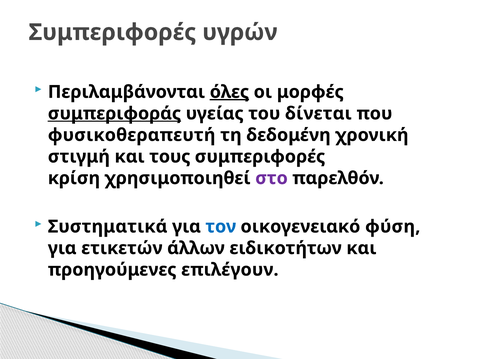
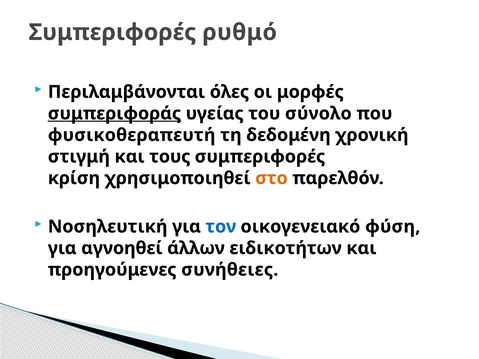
υγρών: υγρών -> ρυθμό
όλες underline: present -> none
δίνεται: δίνεται -> σύνολο
στο colour: purple -> orange
Συστηματικά: Συστηματικά -> Νοσηλευτική
ετικετών: ετικετών -> αγνοηθεί
επιλέγουν: επιλέγουν -> συνήθειες
